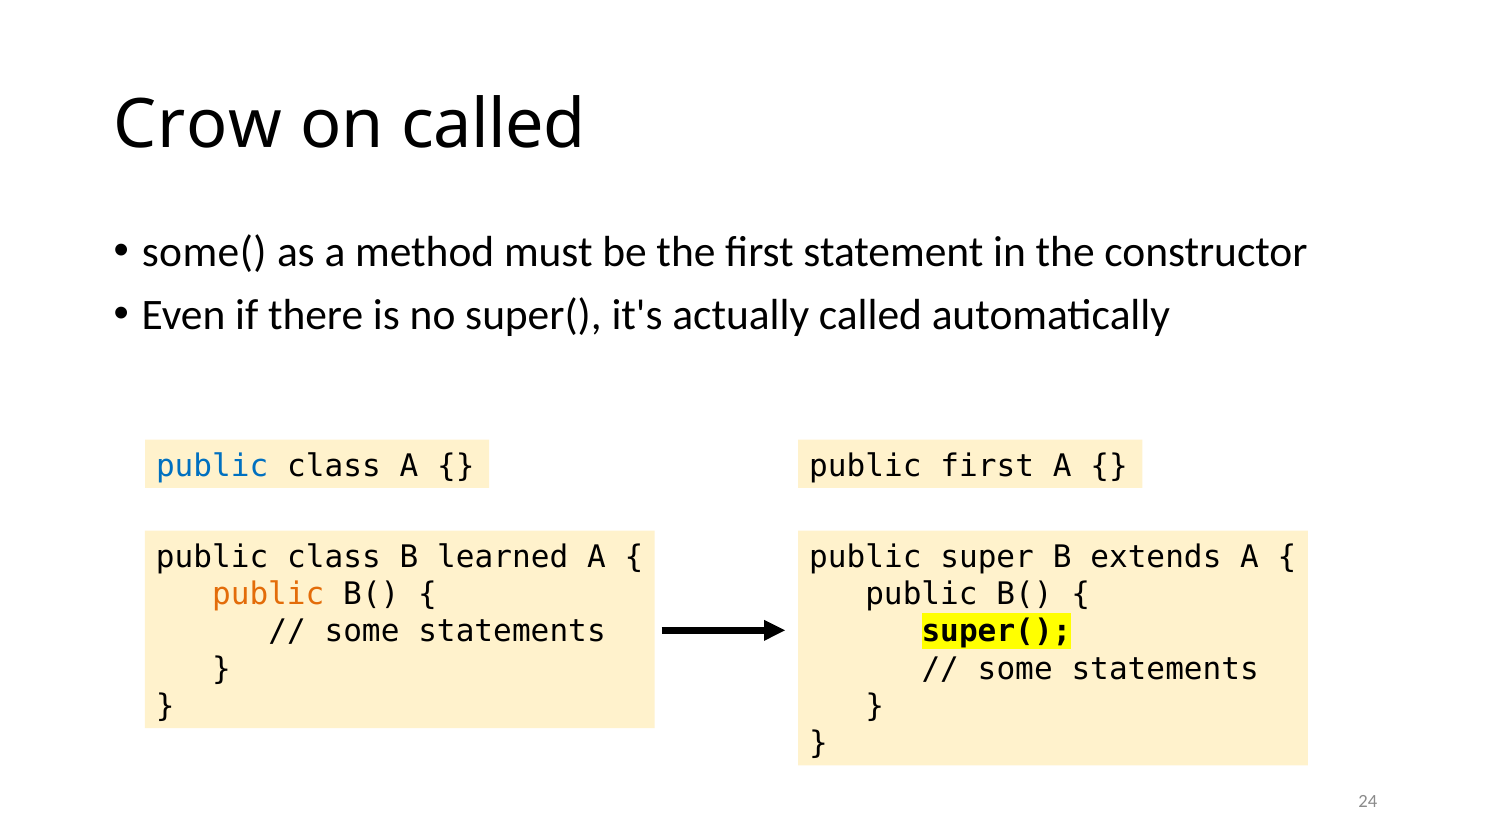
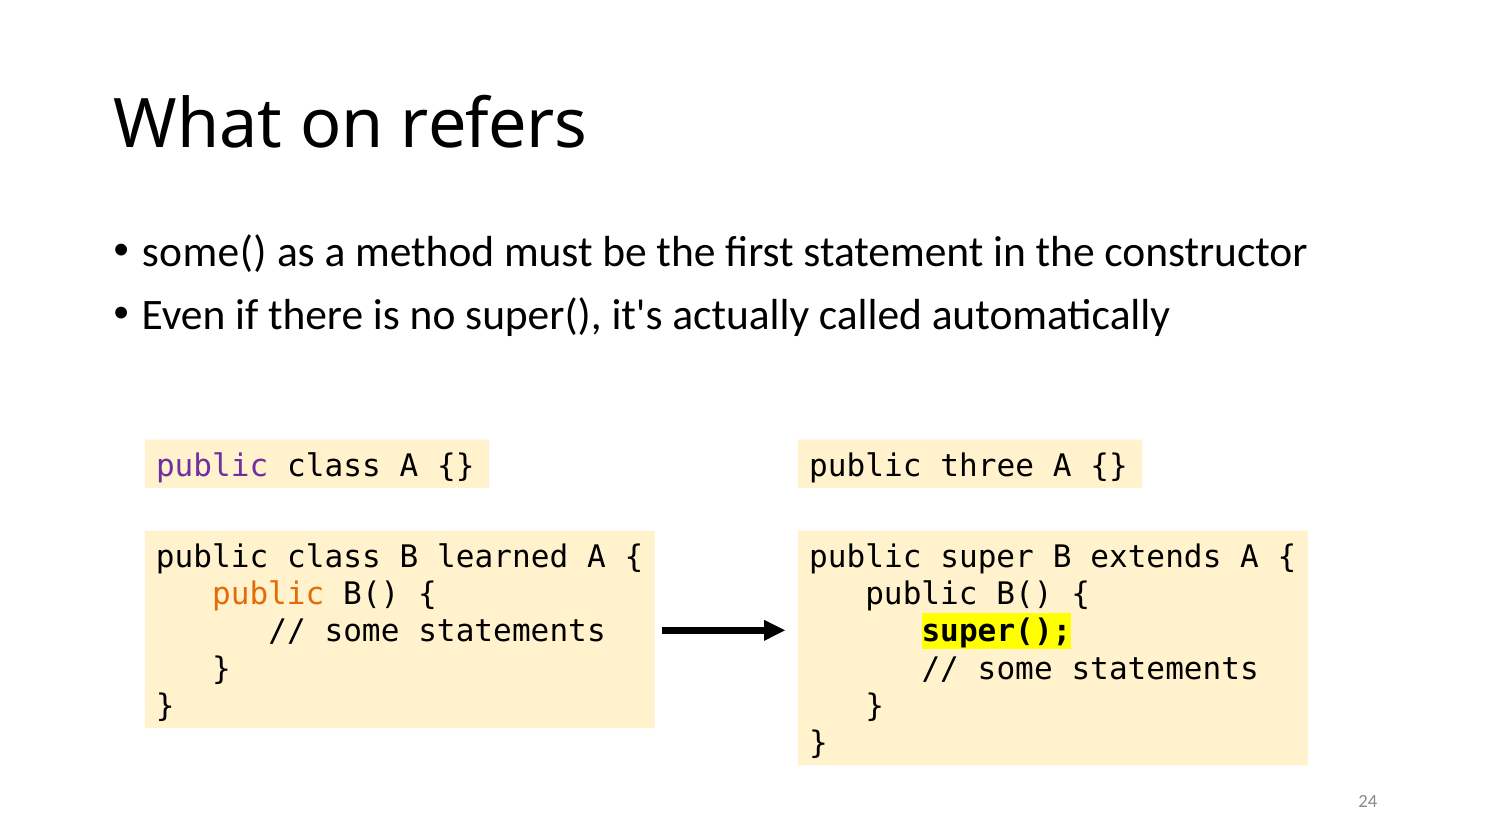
Crow: Crow -> What
on called: called -> refers
public at (212, 466) colour: blue -> purple
public first: first -> three
